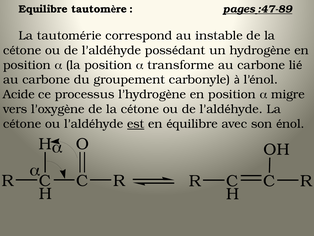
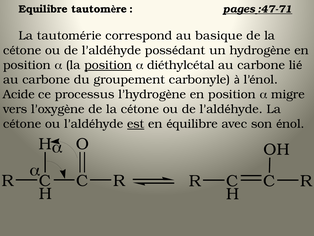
:47-89: :47-89 -> :47-71
instable: instable -> basique
position at (108, 65) underline: none -> present
transforme: transforme -> diéthylcétal
